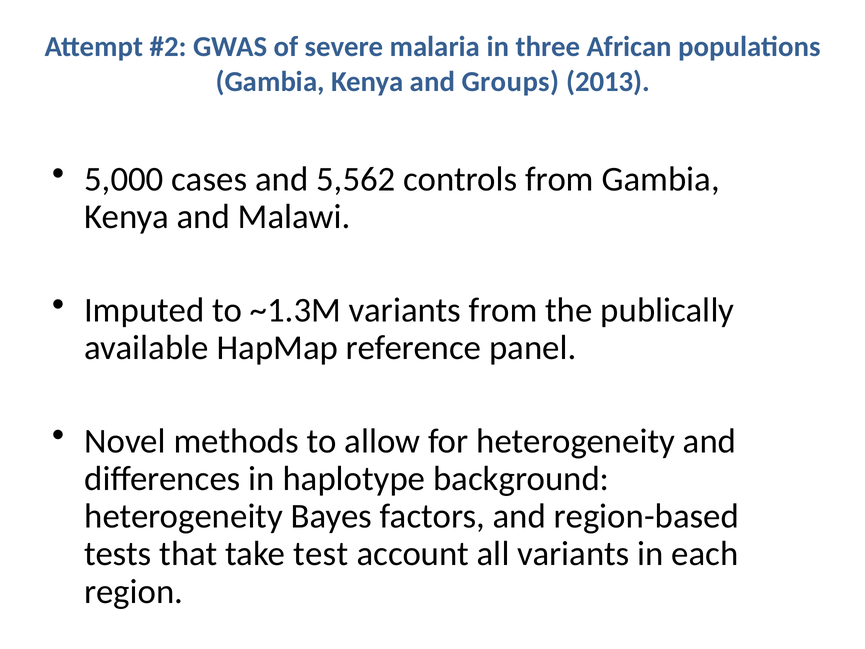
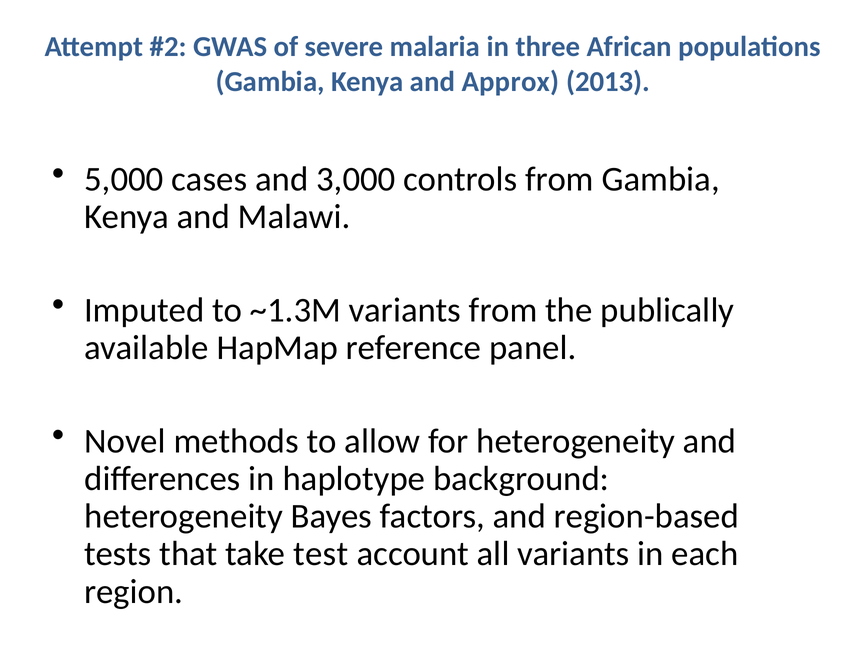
Groups: Groups -> Approx
5,562: 5,562 -> 3,000
